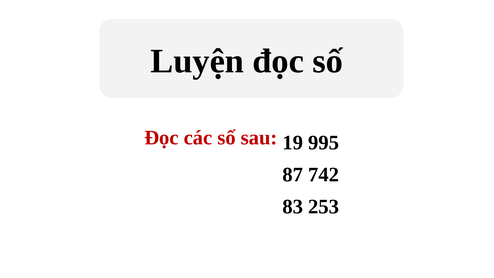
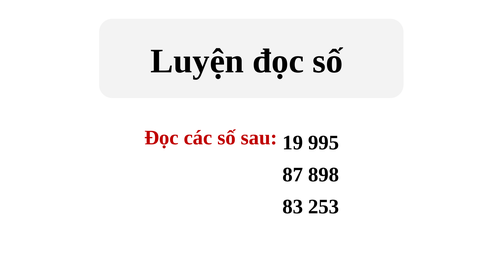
742: 742 -> 898
